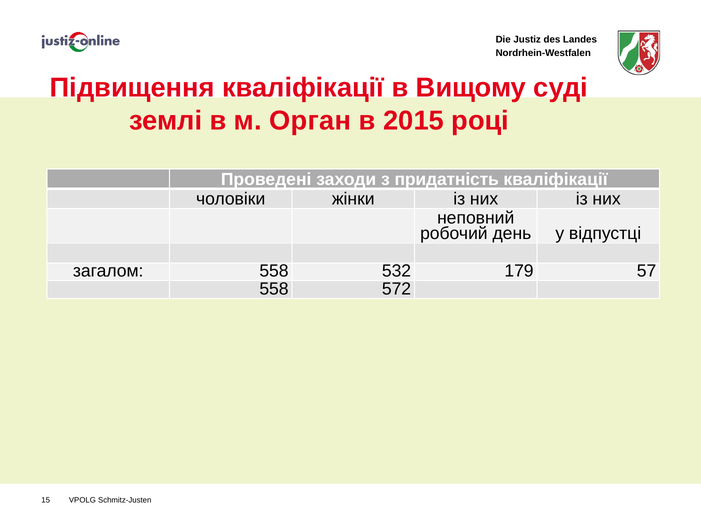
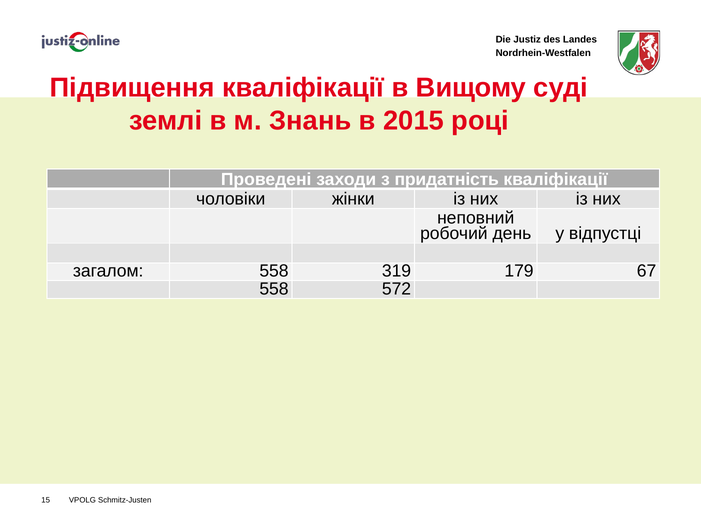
Орган: Орган -> Знань
532: 532 -> 319
57: 57 -> 67
